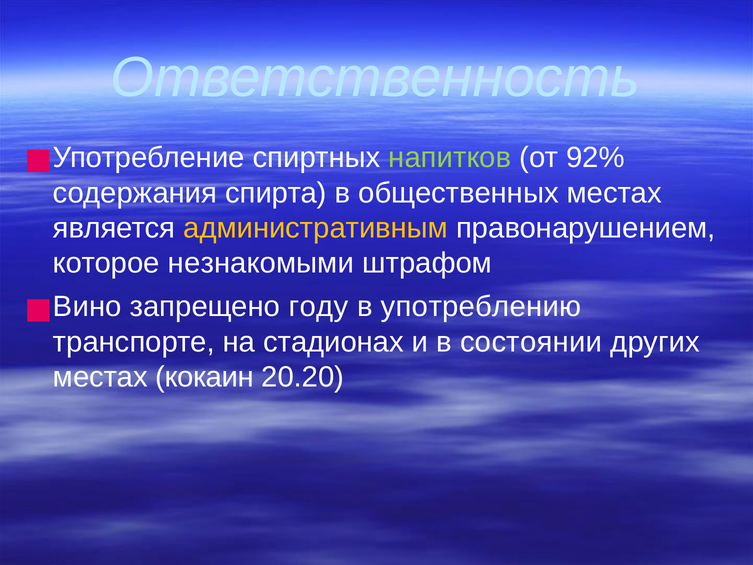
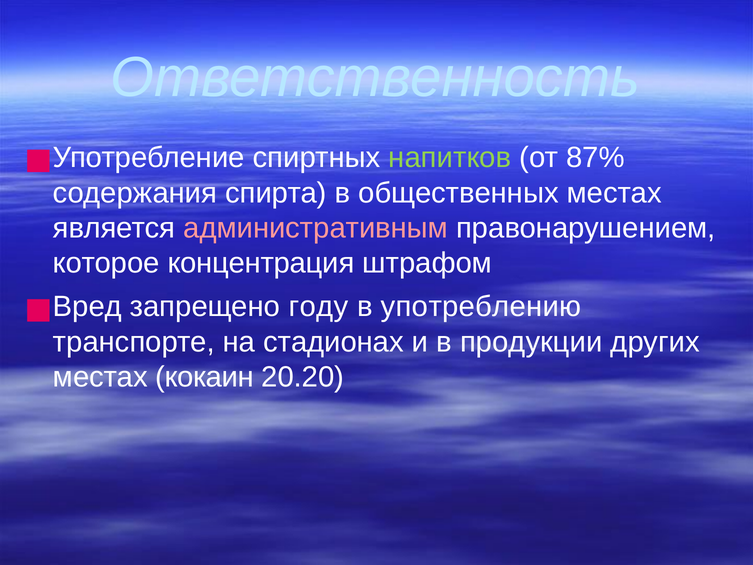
92%: 92% -> 87%
административным colour: yellow -> pink
незнакомыми: незнакомыми -> концентрация
Вино: Вино -> Вред
состоянии: состоянии -> продукции
